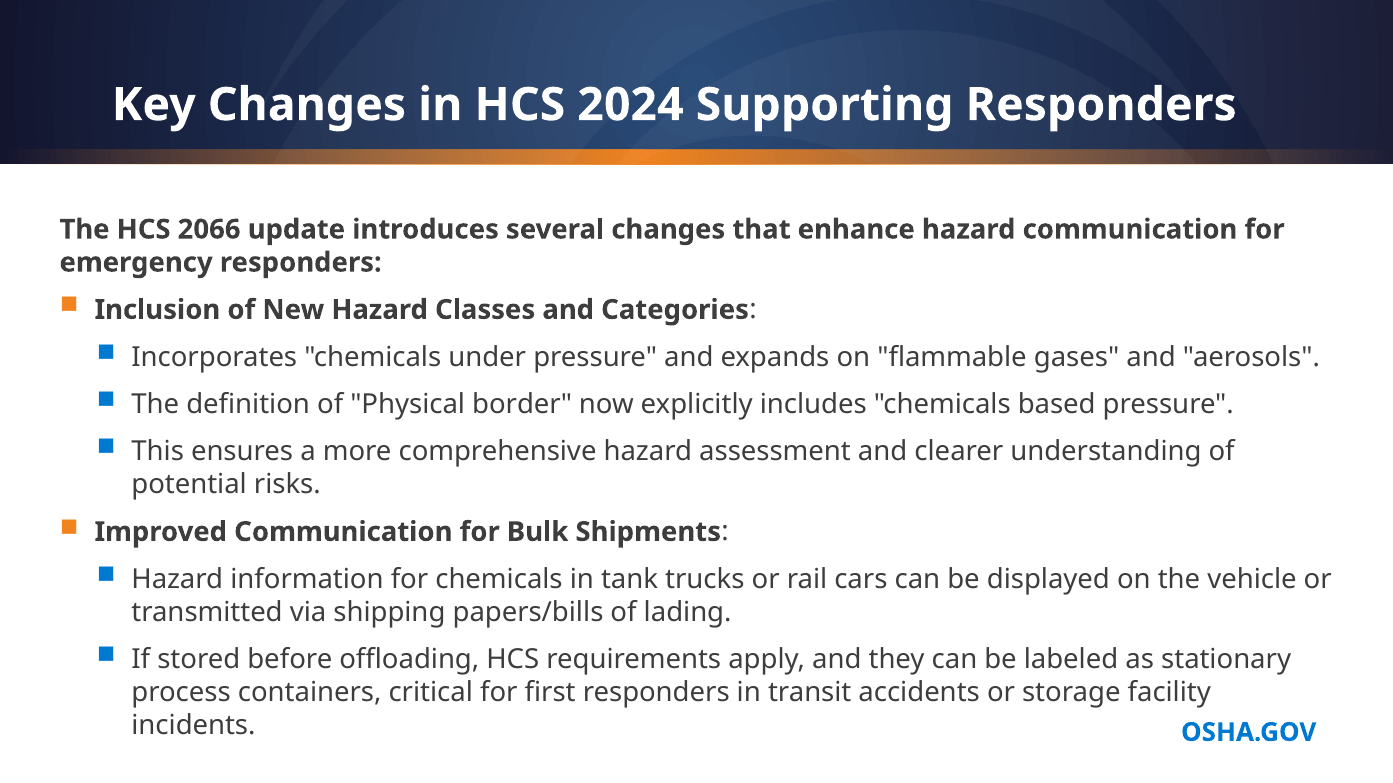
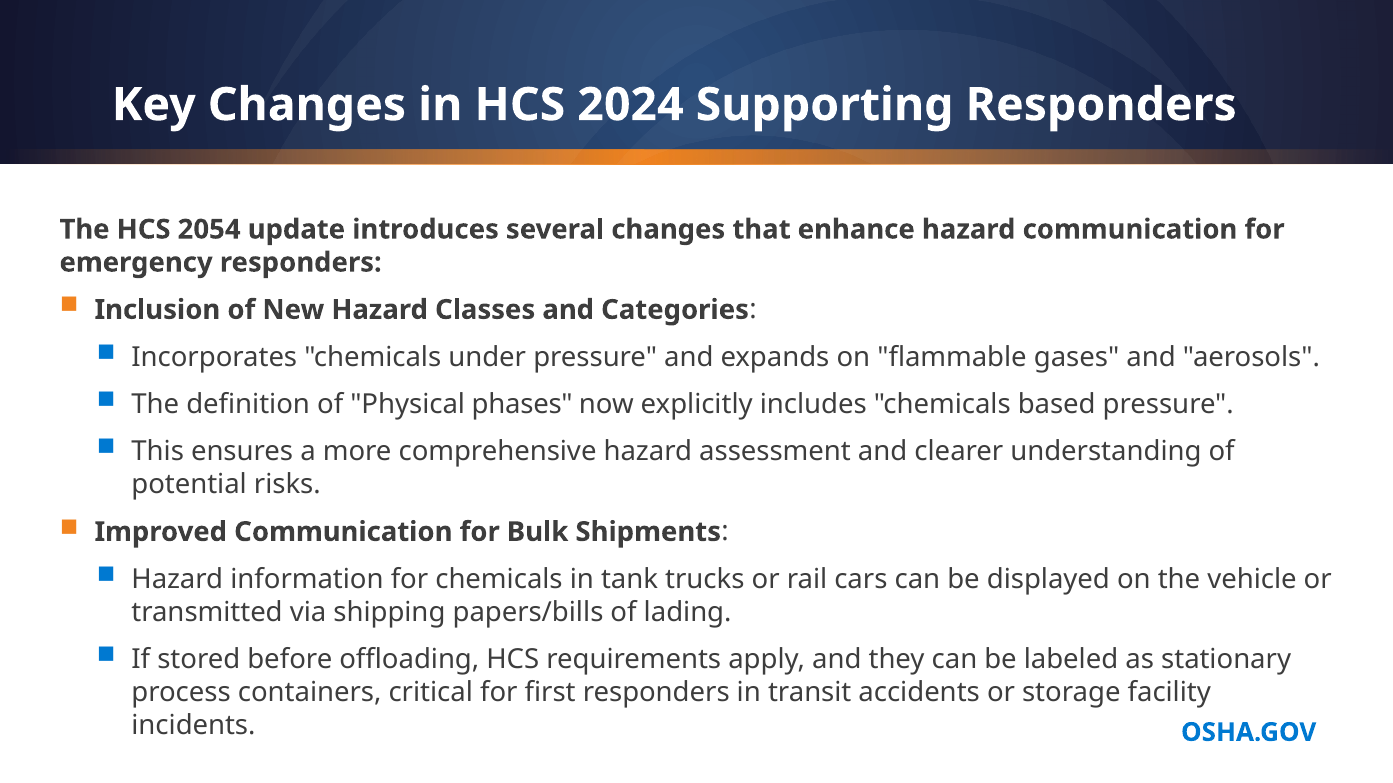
2066: 2066 -> 2054
border: border -> phases
